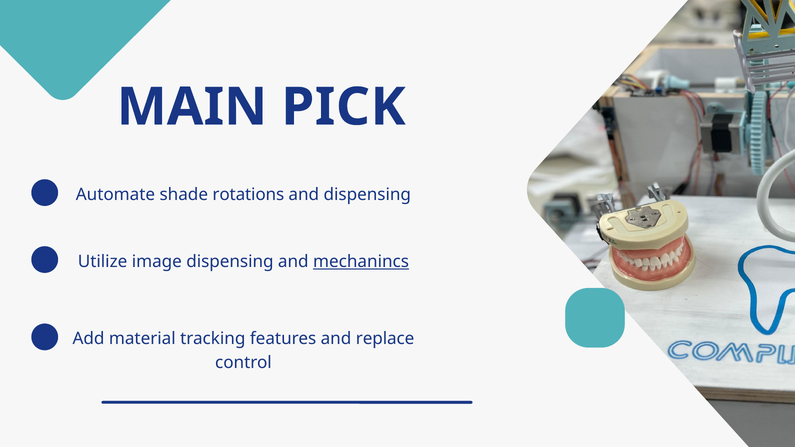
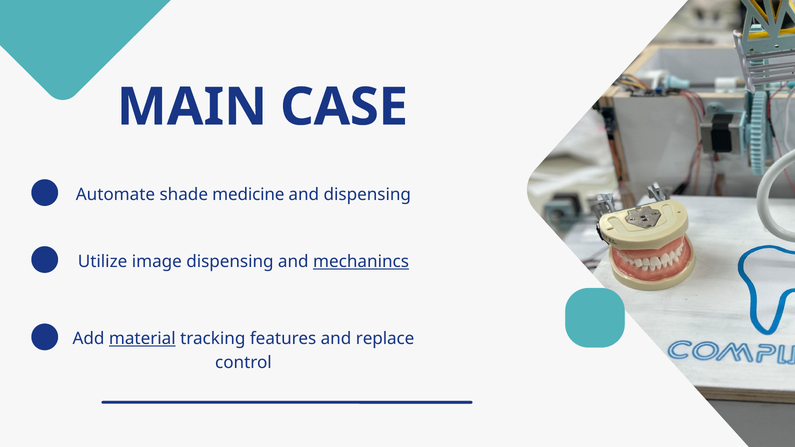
PICK: PICK -> CASE
rotations: rotations -> medicine
material underline: none -> present
